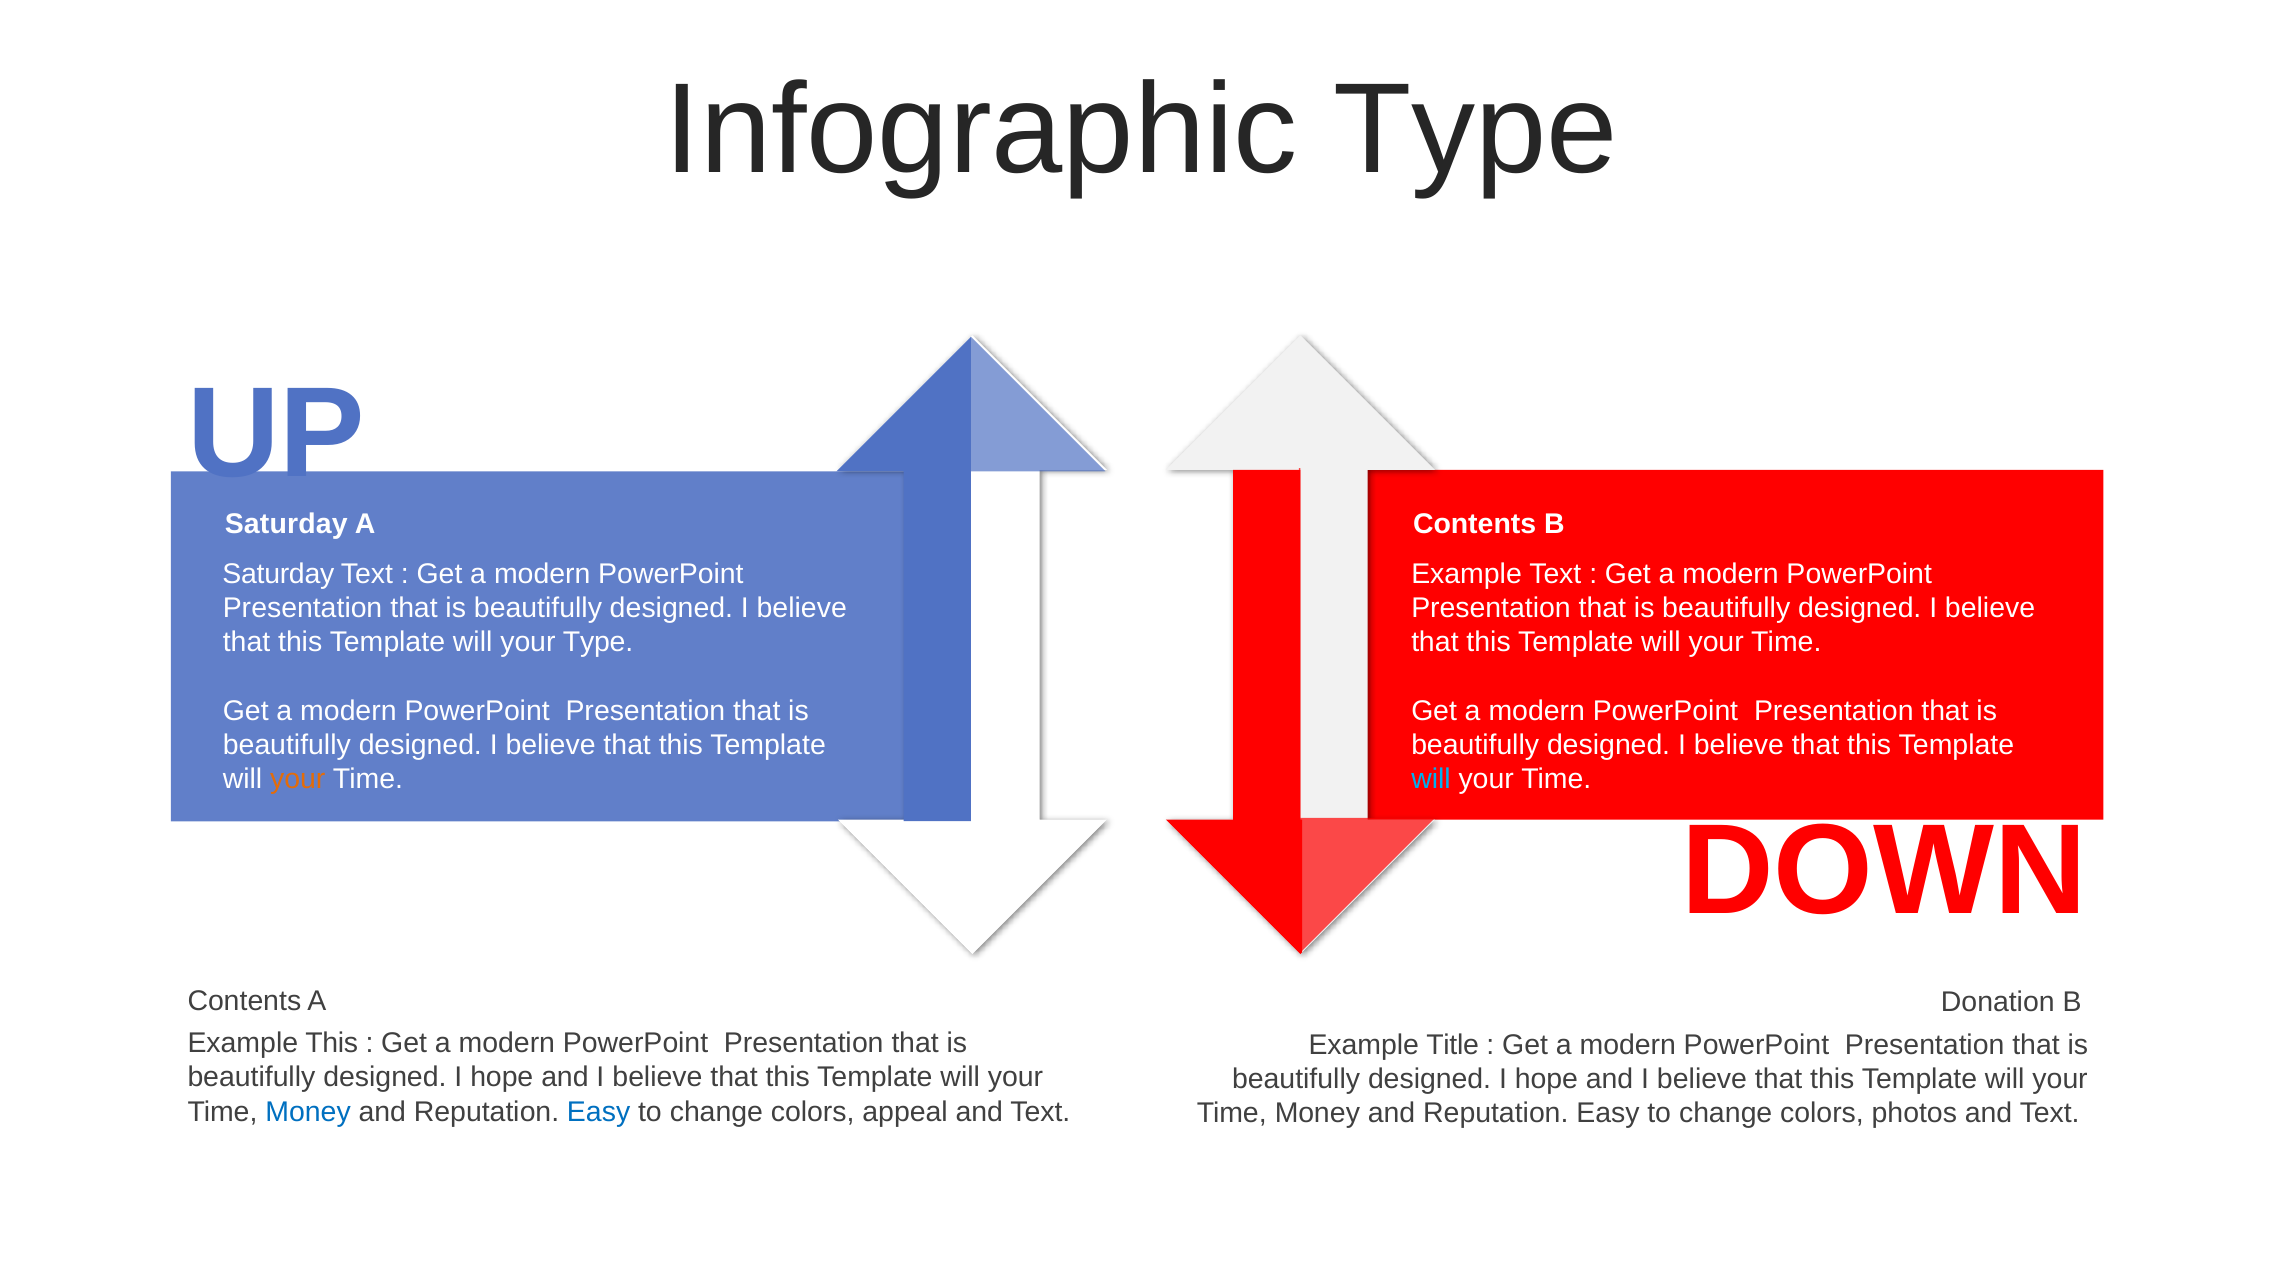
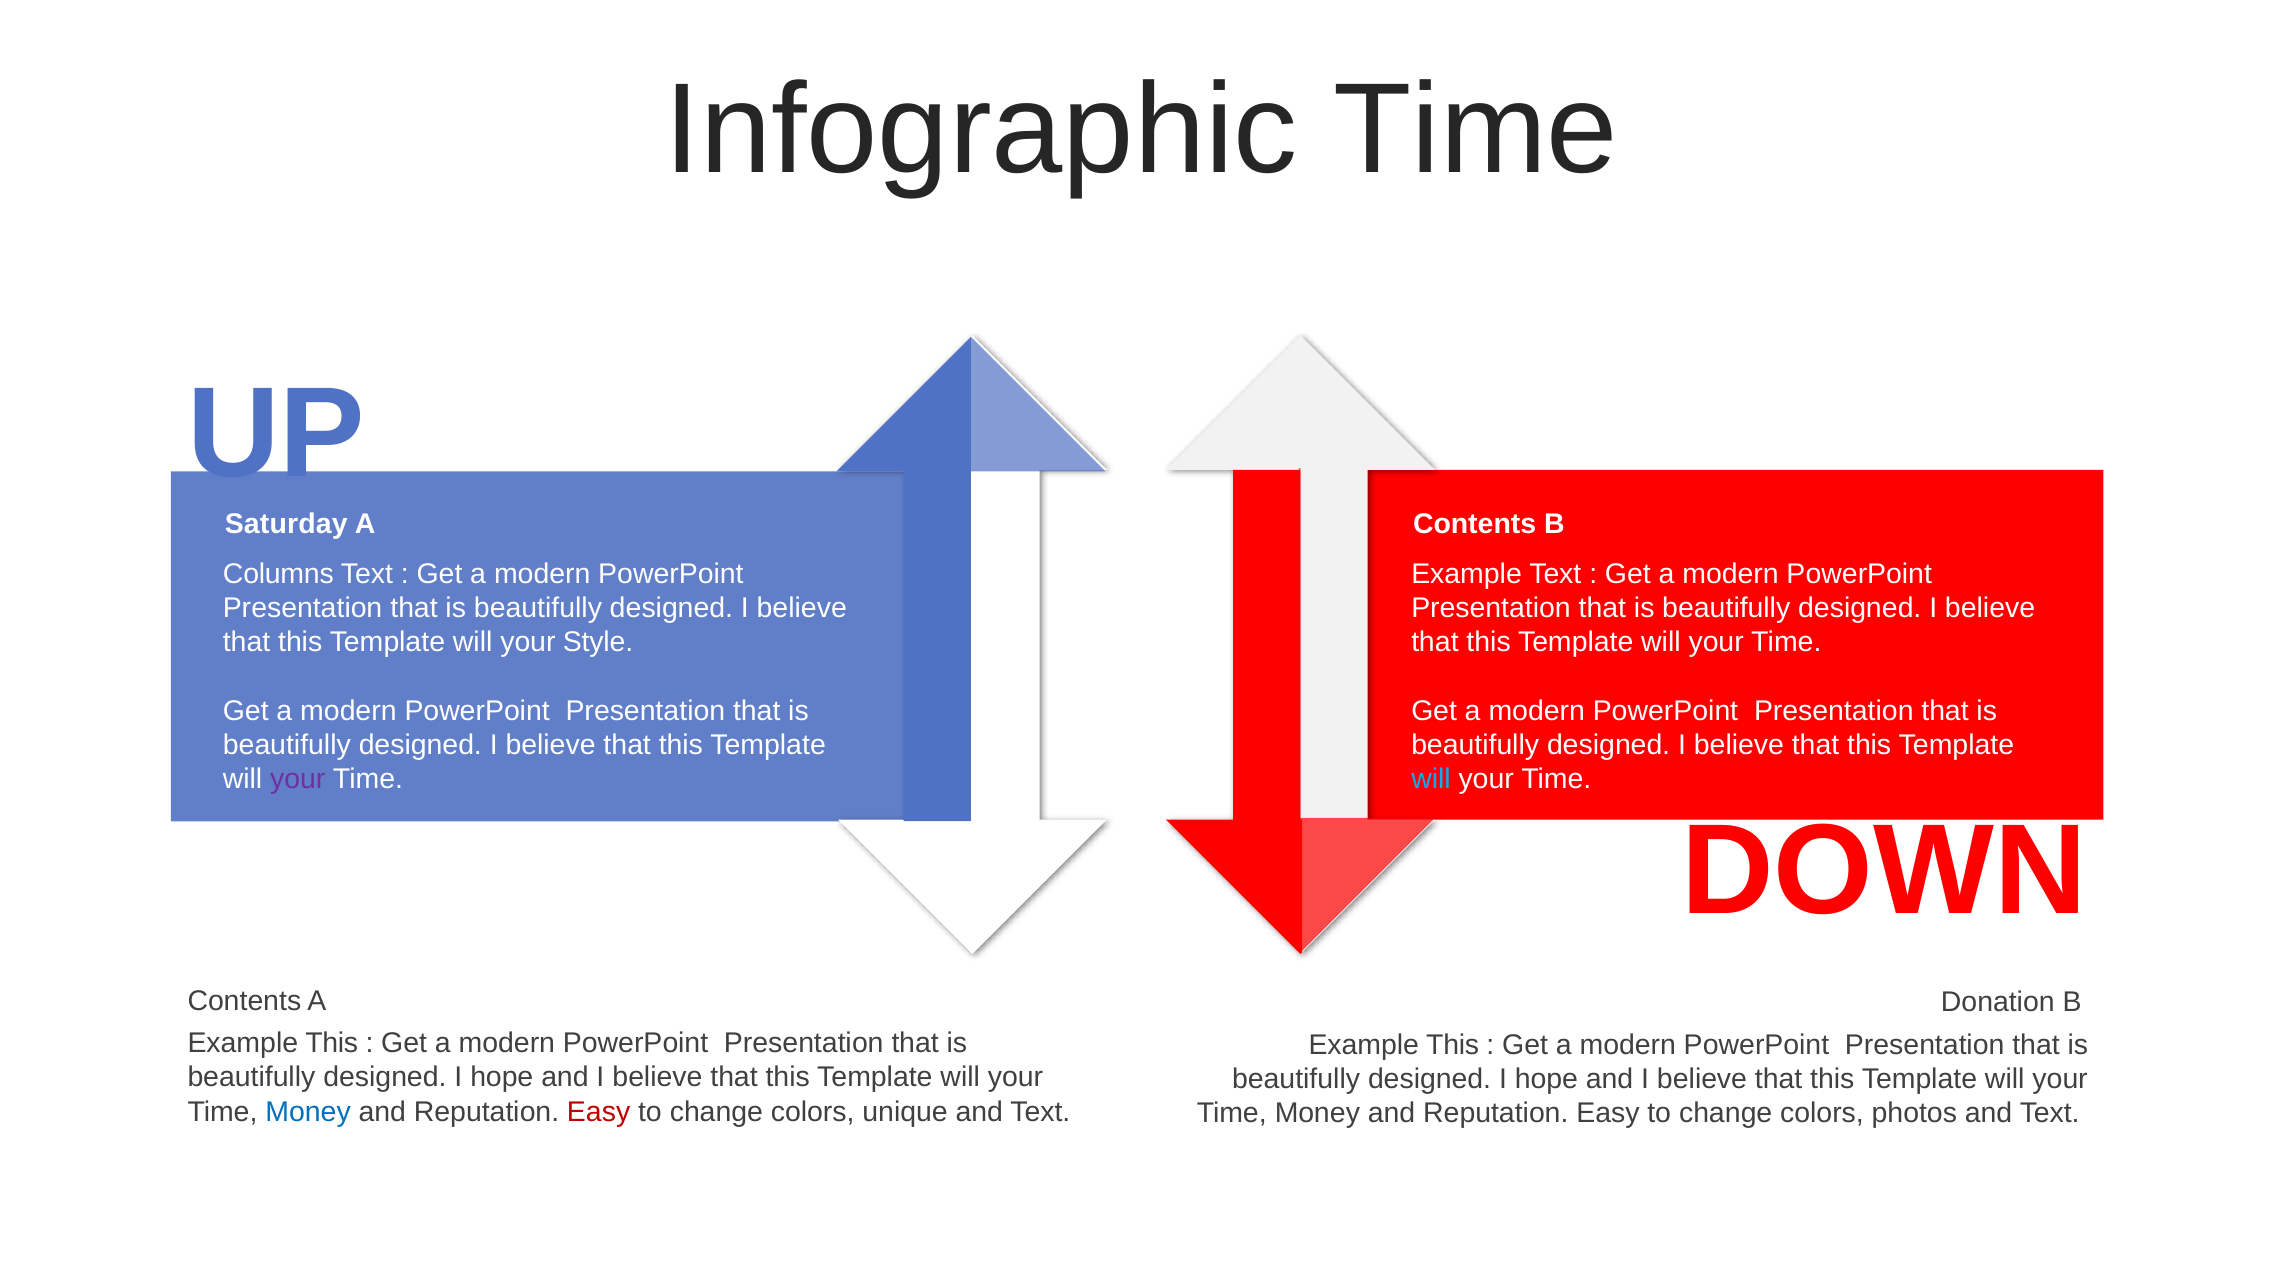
Infographic Type: Type -> Time
Saturday at (278, 574): Saturday -> Columns
your Type: Type -> Style
your at (298, 779) colour: orange -> purple
Title at (1453, 1045): Title -> This
Easy at (599, 1112) colour: blue -> red
appeal: appeal -> unique
